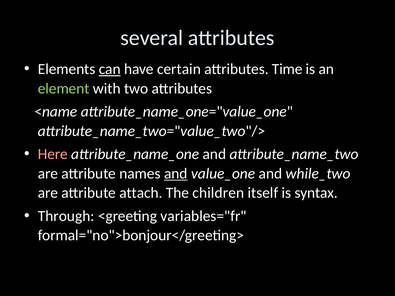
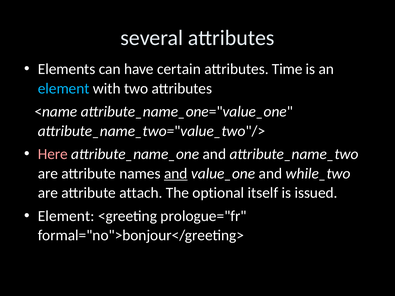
can underline: present -> none
element at (64, 89) colour: light green -> light blue
children: children -> optional
syntax: syntax -> issued
Through at (66, 216): Through -> Element
variables="fr: variables="fr -> prologue="fr
